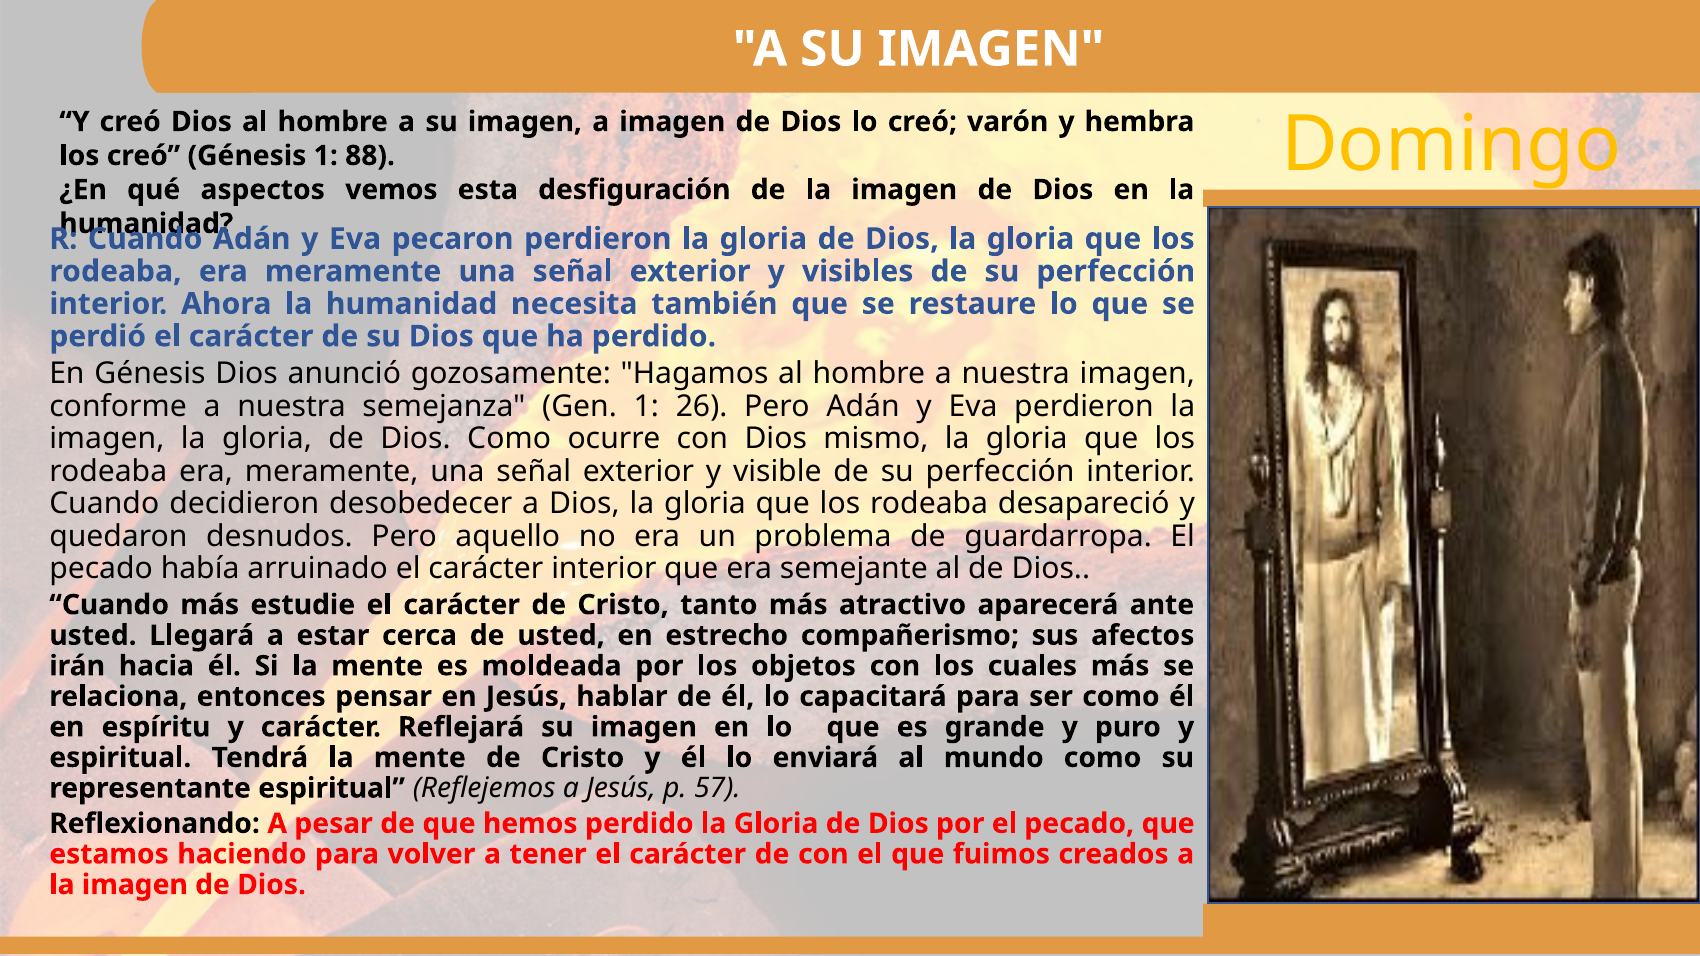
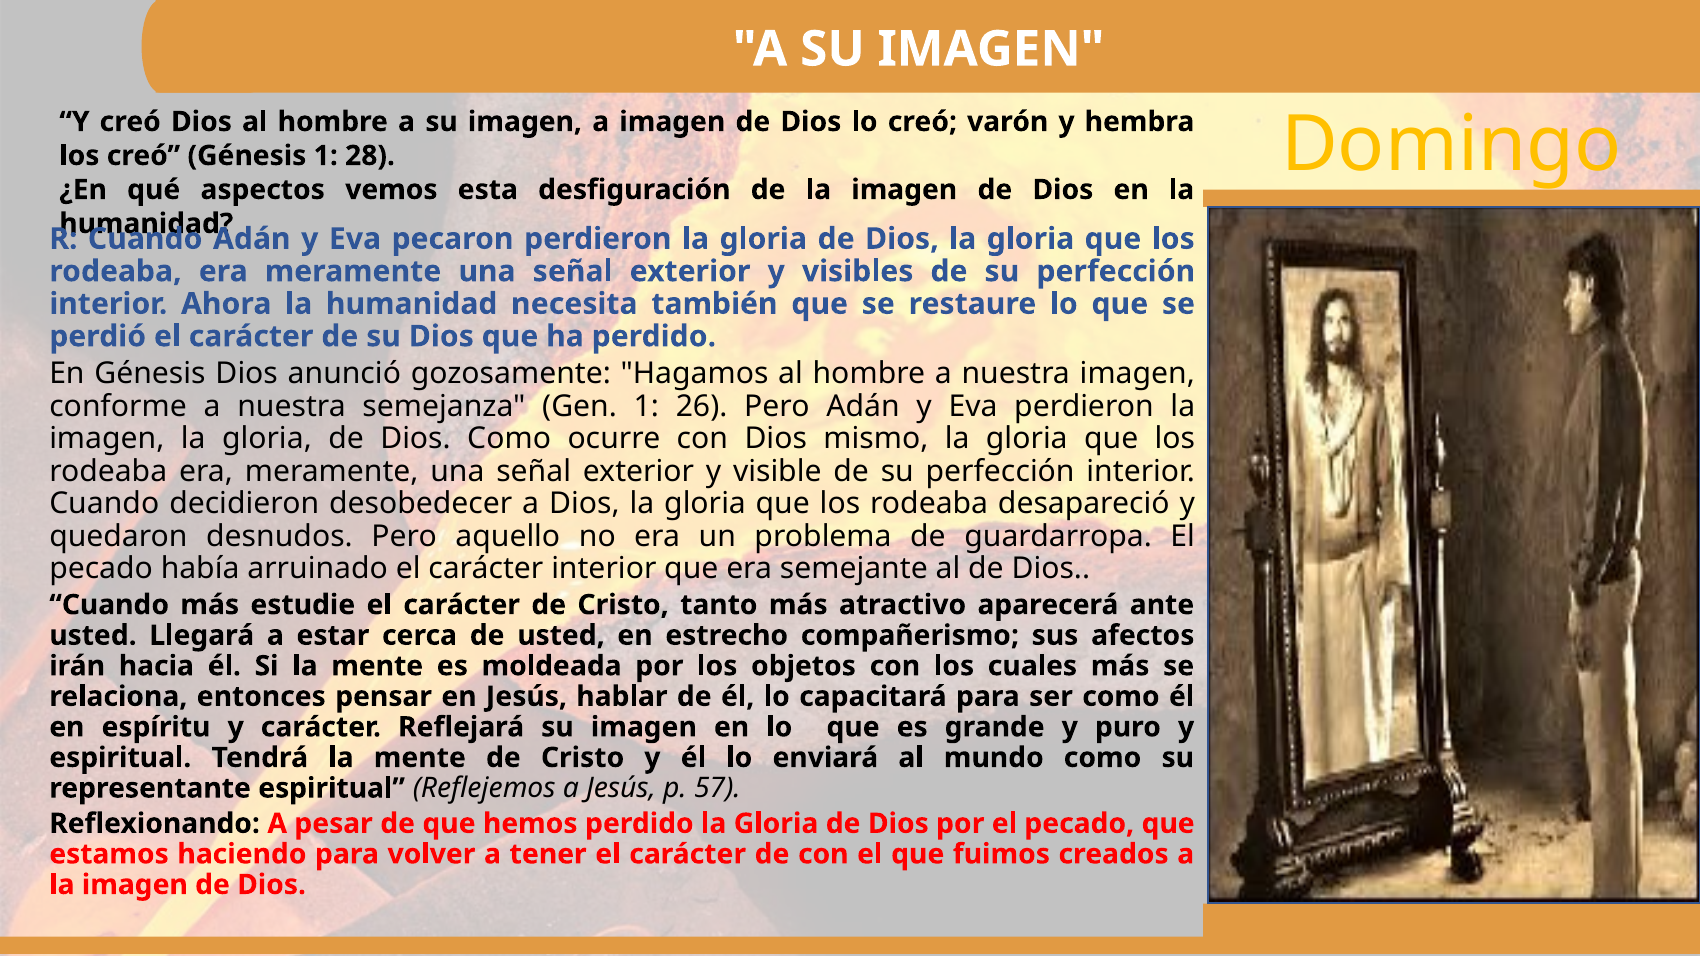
88: 88 -> 28
